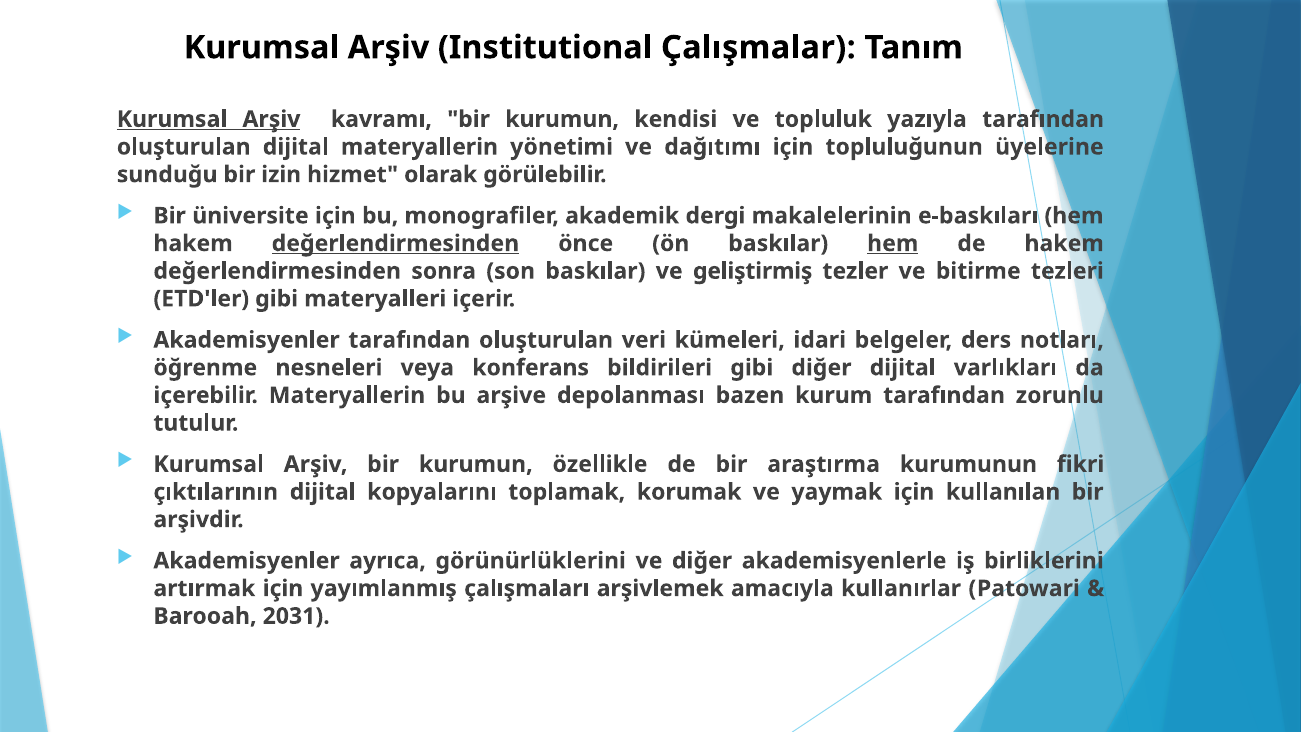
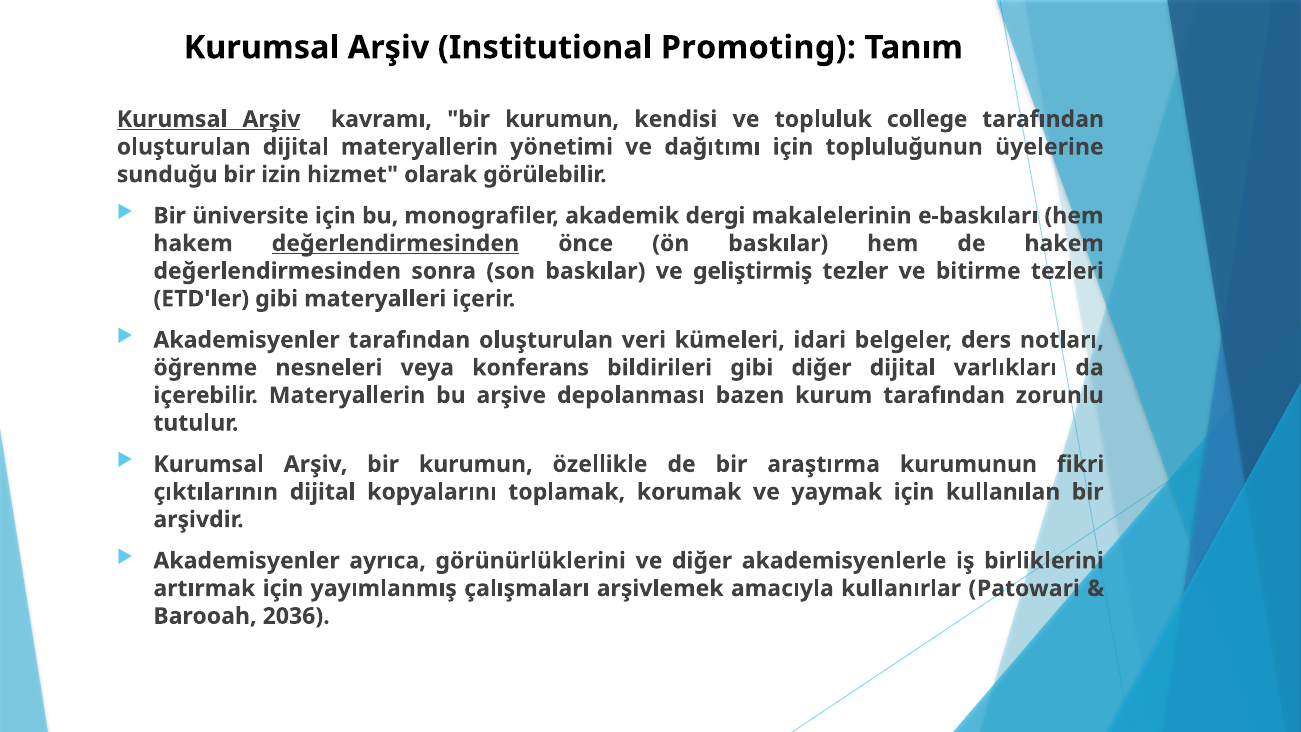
Çalışmalar: Çalışmalar -> Promoting
yazıyla: yazıyla -> college
hem at (893, 243) underline: present -> none
2031: 2031 -> 2036
